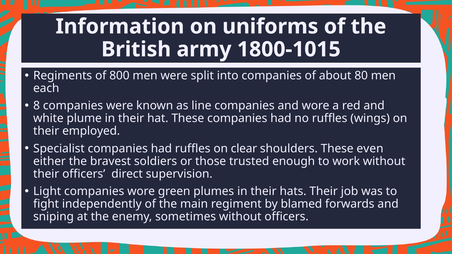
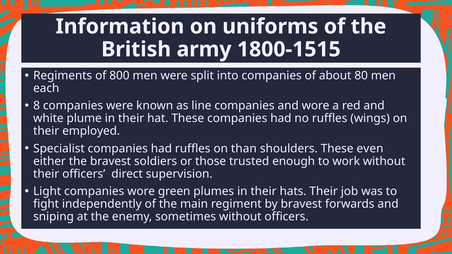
1800-1015: 1800-1015 -> 1800-1515
clear: clear -> than
by blamed: blamed -> bravest
